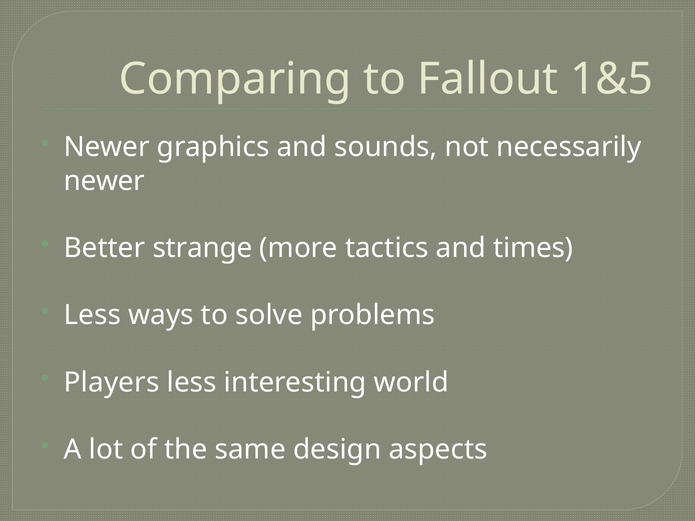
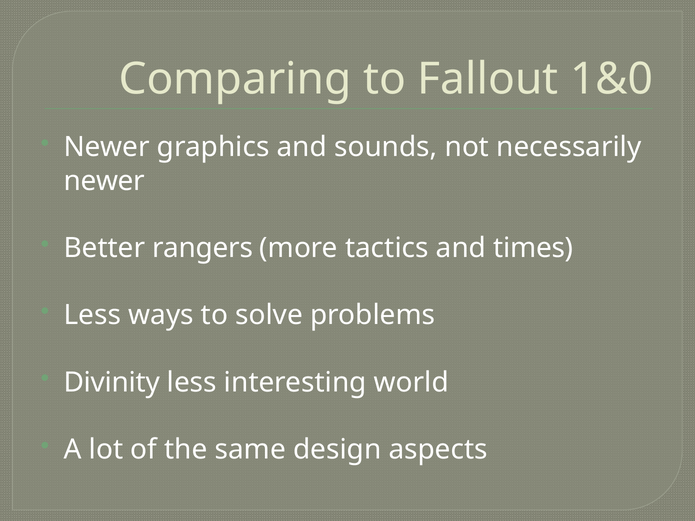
1&5: 1&5 -> 1&0
strange: strange -> rangers
Players: Players -> Divinity
